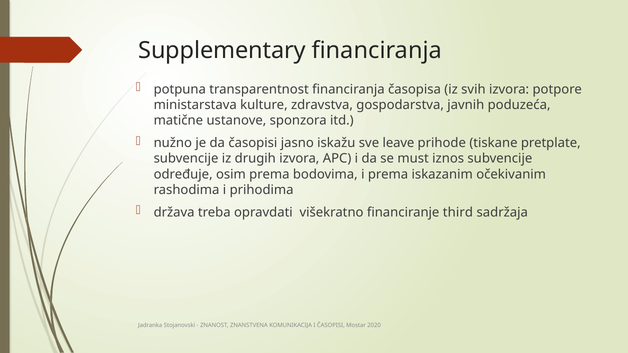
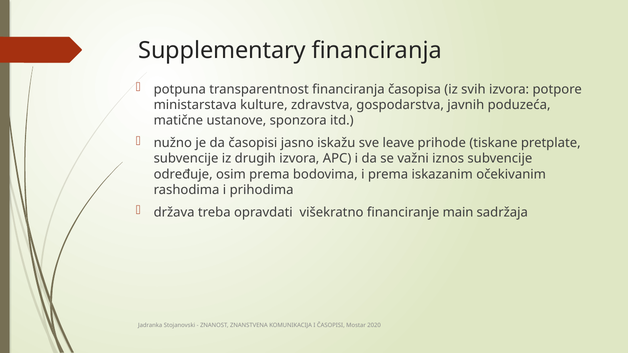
must: must -> važni
third: third -> main
